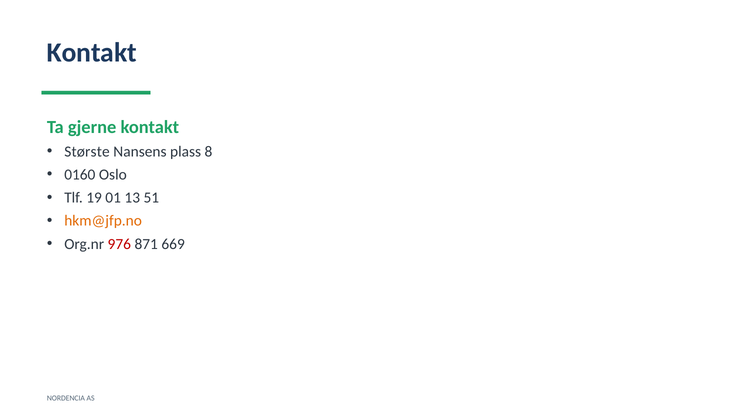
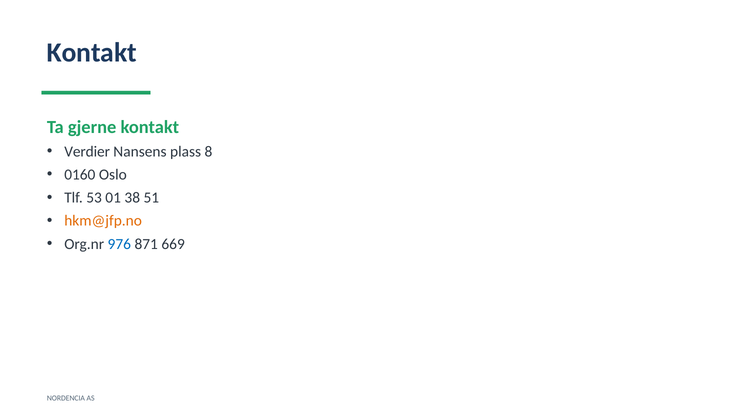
Største: Største -> Verdier
19: 19 -> 53
13: 13 -> 38
976 colour: red -> blue
